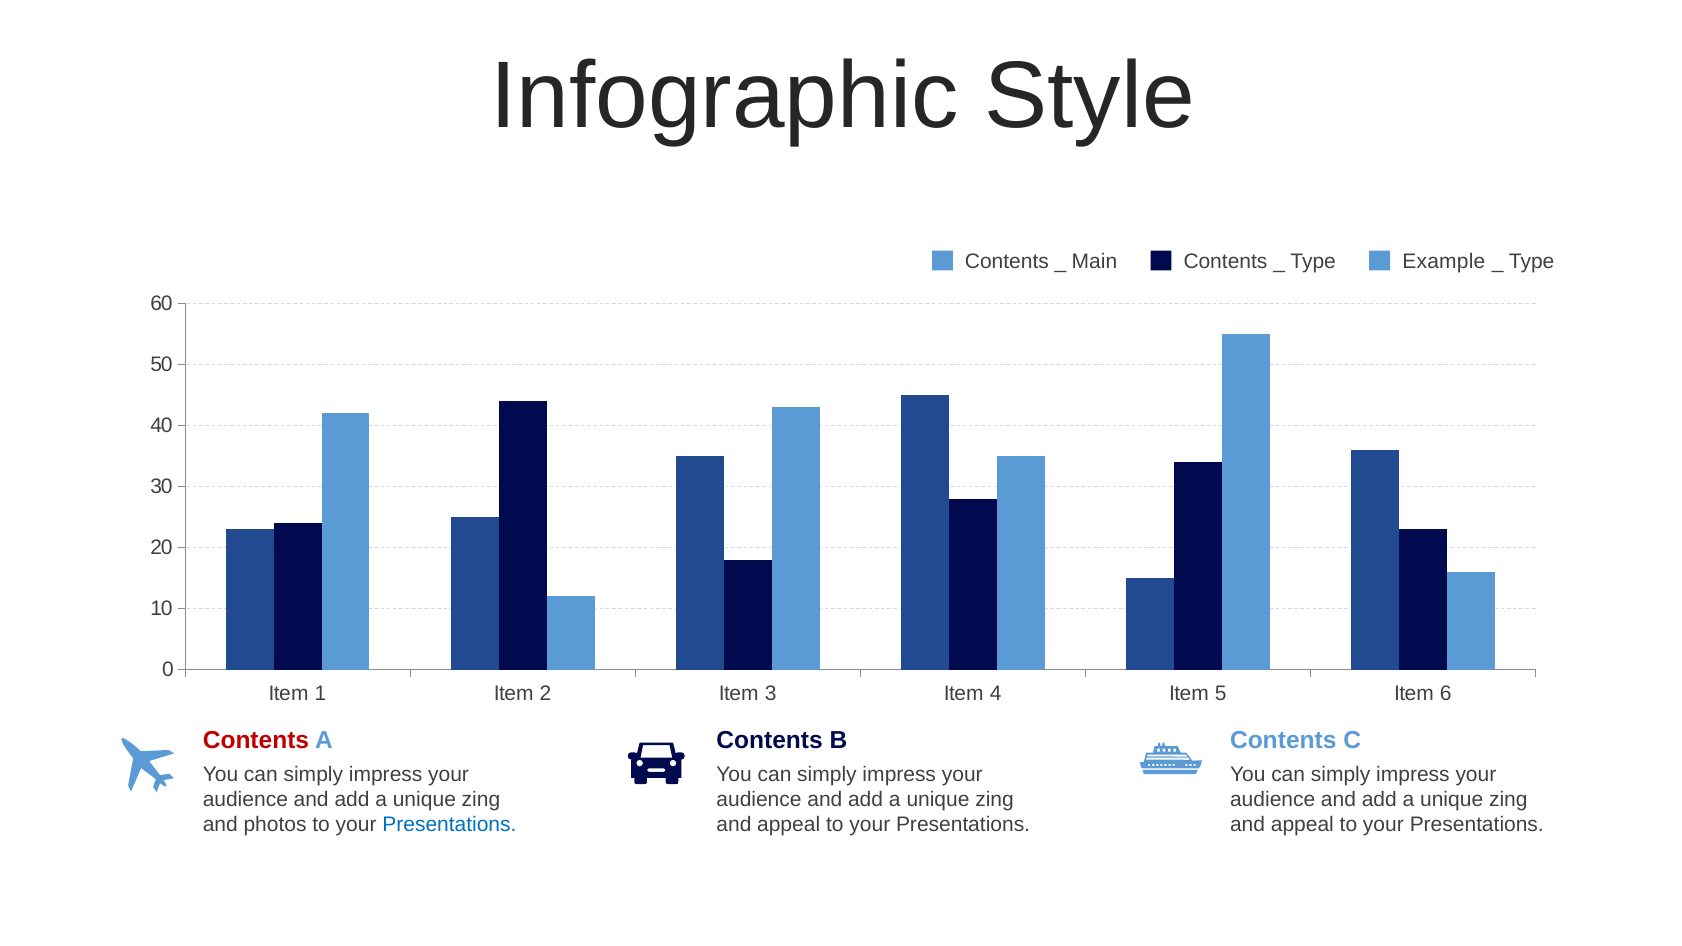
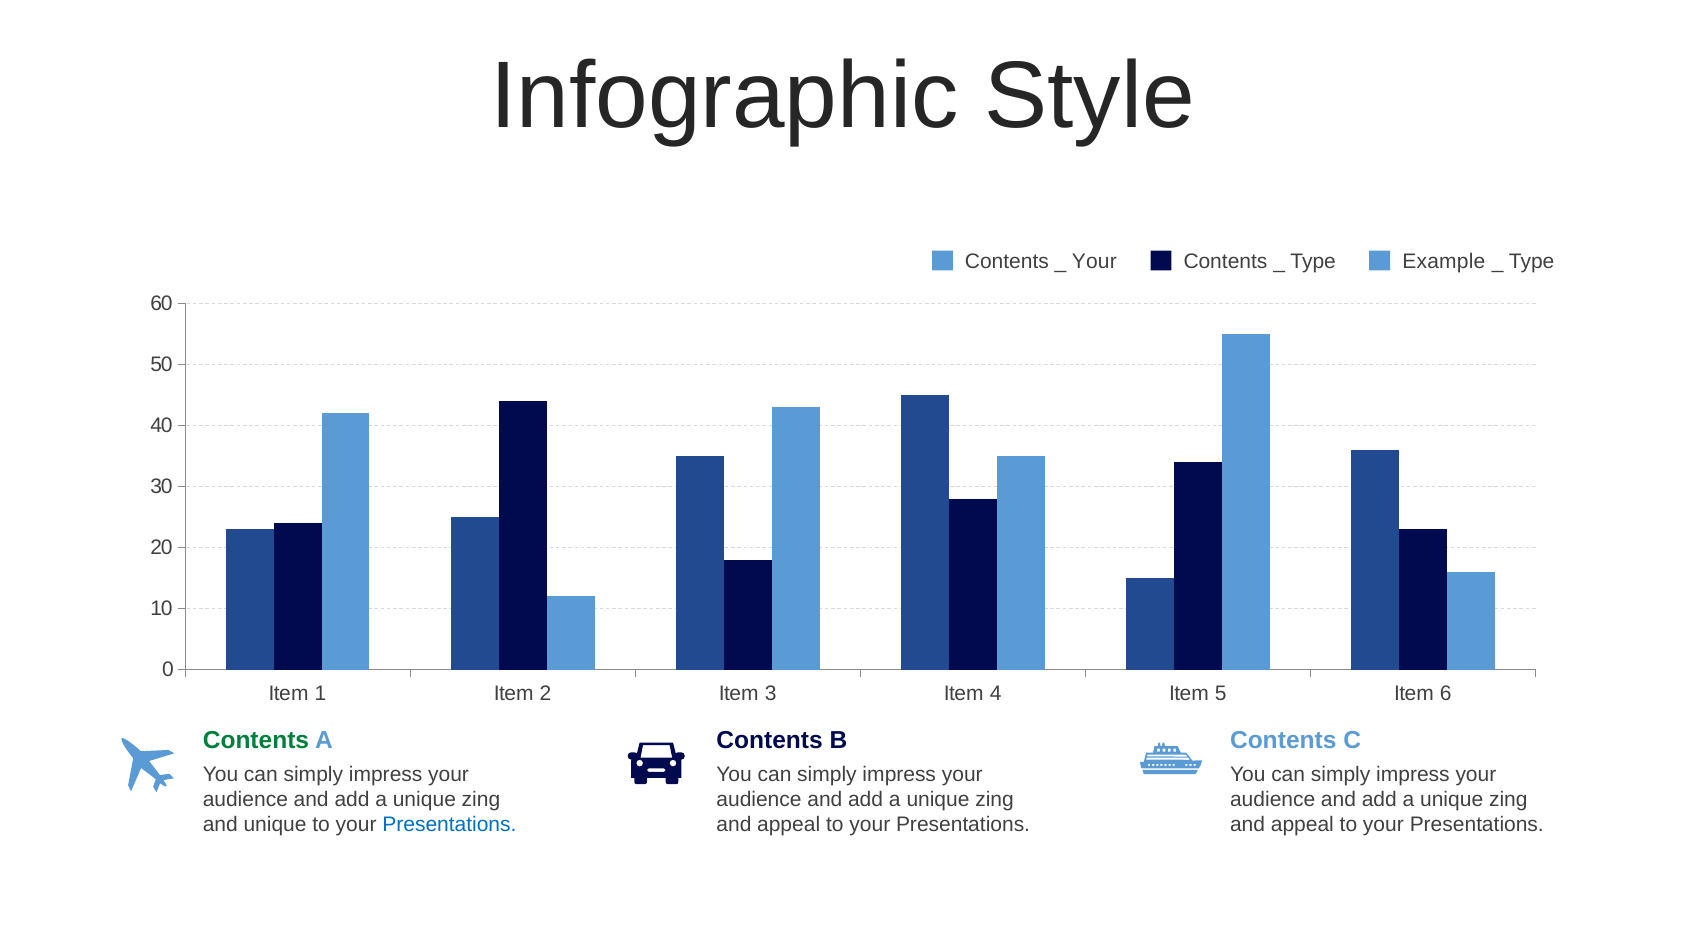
Main at (1094, 262): Main -> Your
Contents at (256, 741) colour: red -> green
and photos: photos -> unique
